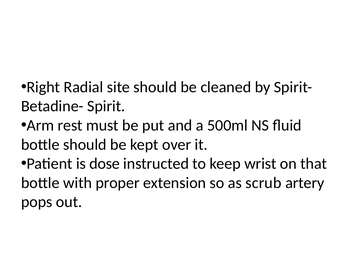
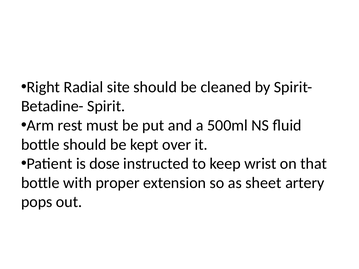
scrub: scrub -> sheet
